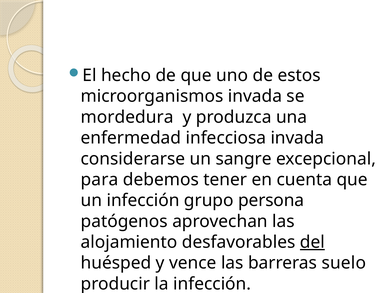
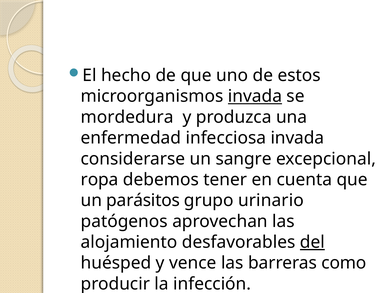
invada at (255, 96) underline: none -> present
para: para -> ropa
un infección: infección -> parásitos
persona: persona -> urinario
suelo: suelo -> como
